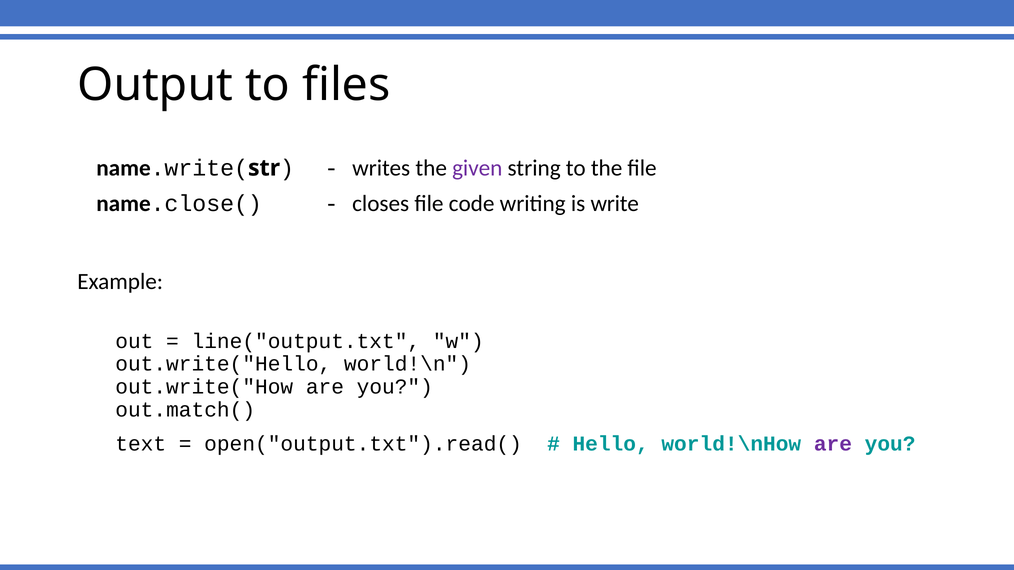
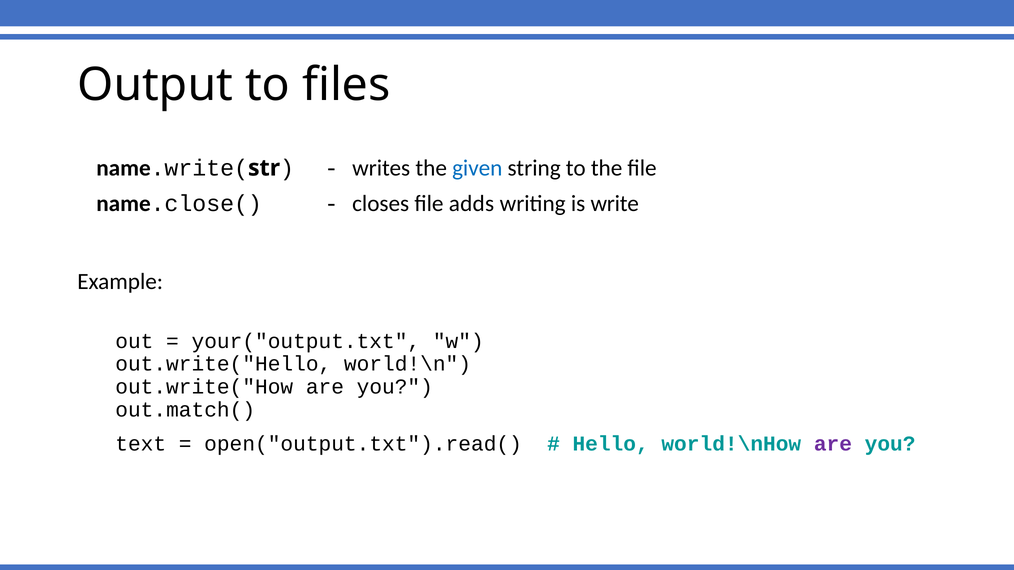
given colour: purple -> blue
code: code -> adds
line("output.txt: line("output.txt -> your("output.txt
